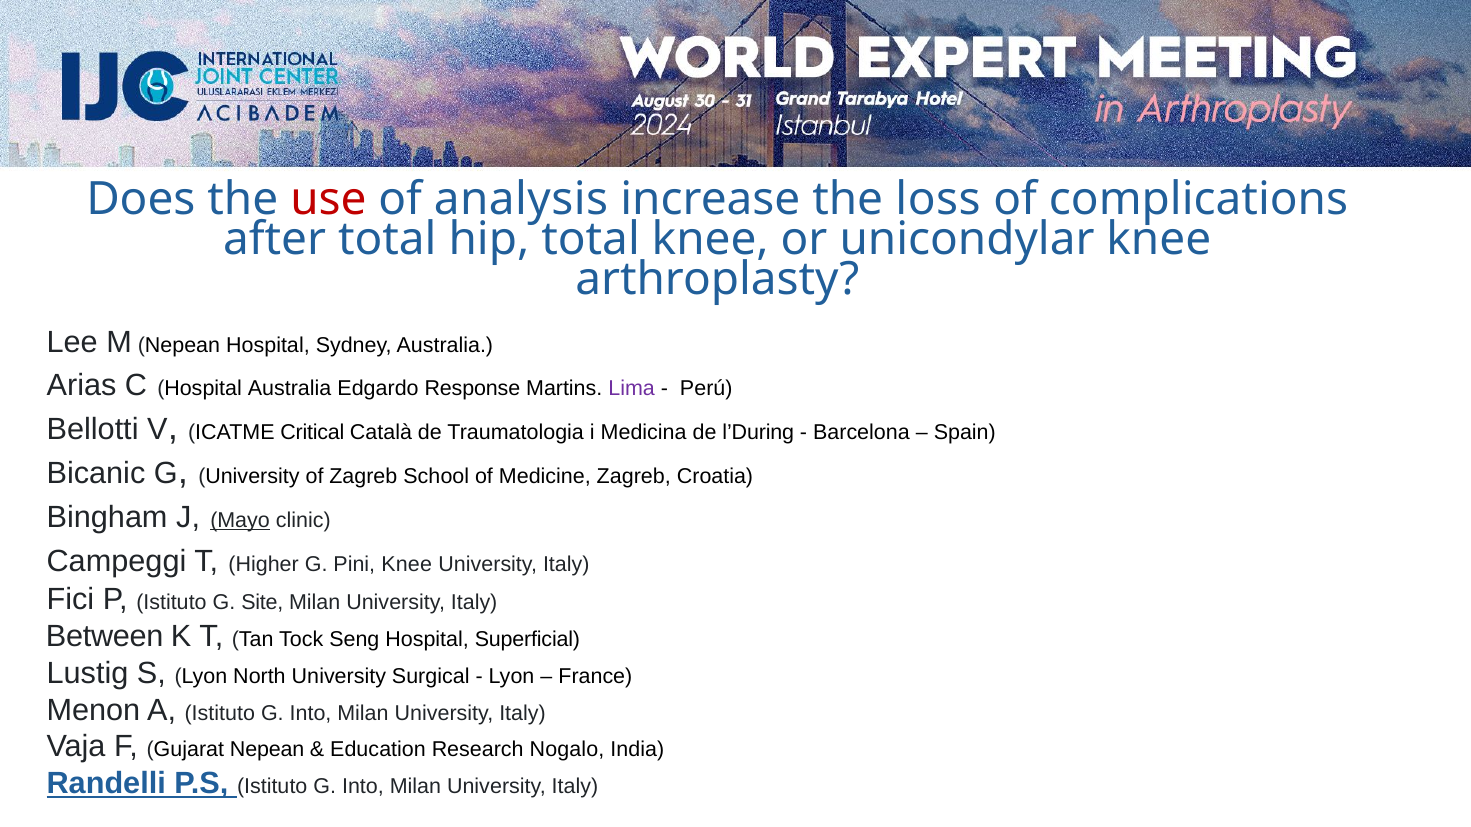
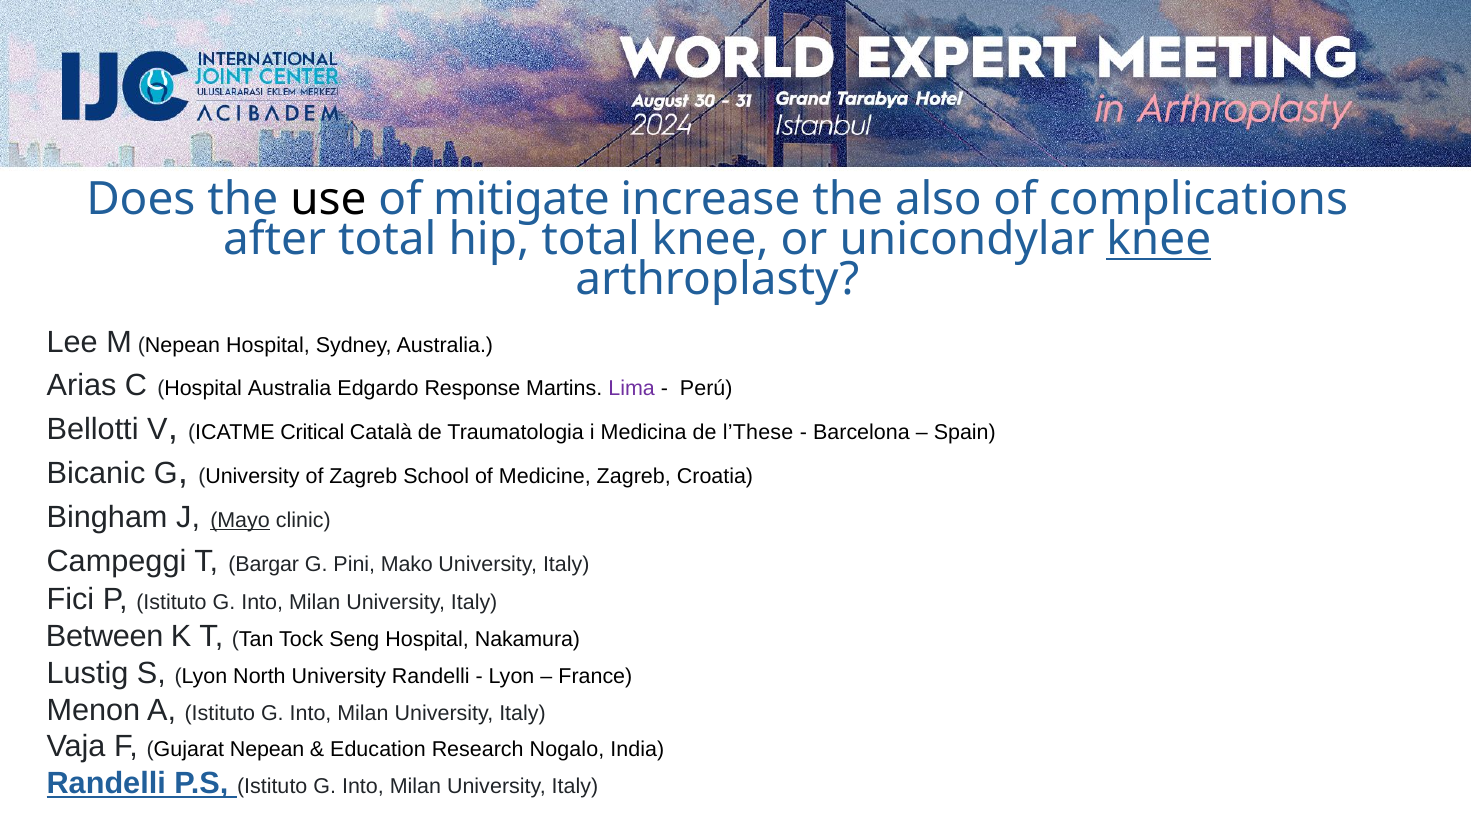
use colour: red -> black
analysis: analysis -> mitigate
loss: loss -> also
knee at (1159, 239) underline: none -> present
l’During: l’During -> l’These
Higher: Higher -> Bargar
Pini Knee: Knee -> Mako
P Istituto G Site: Site -> Into
Superficial: Superficial -> Nakamura
University Surgical: Surgical -> Randelli
